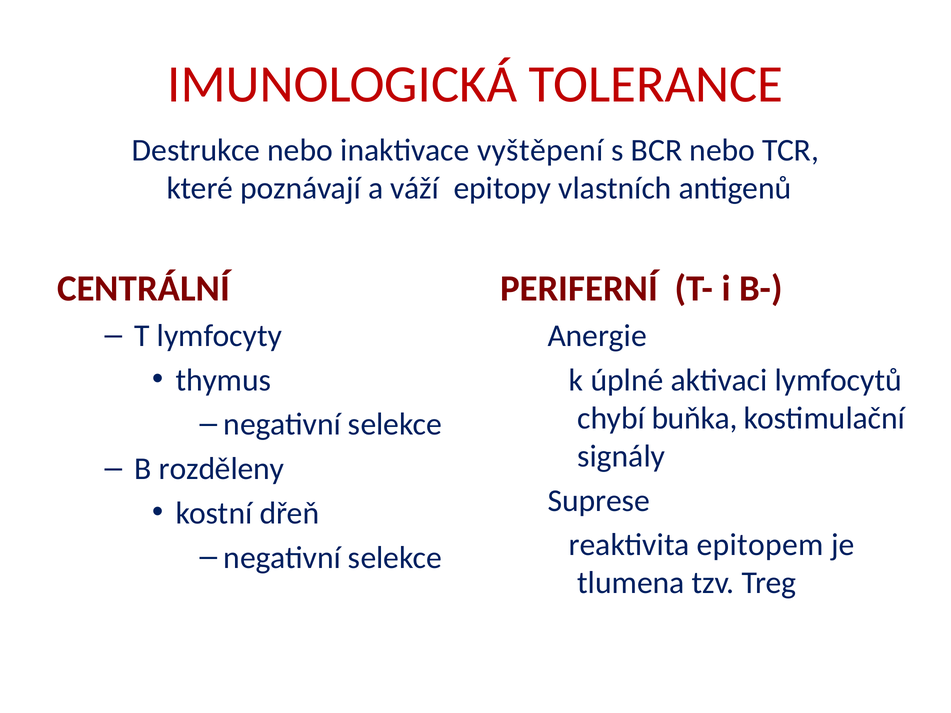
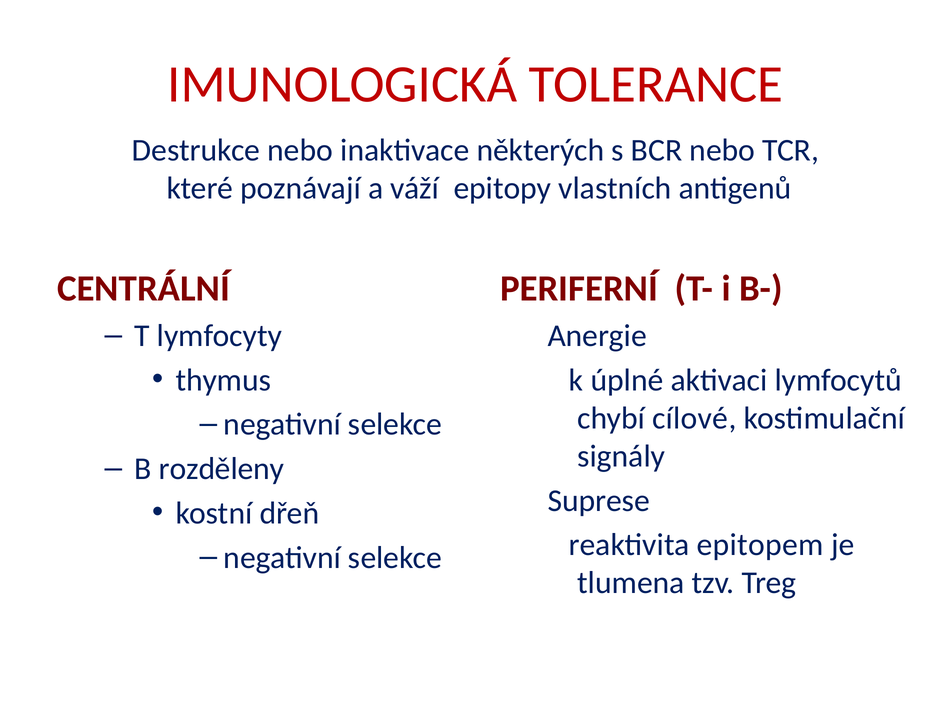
vyštěpení: vyštěpení -> některých
buňka: buňka -> cílové
